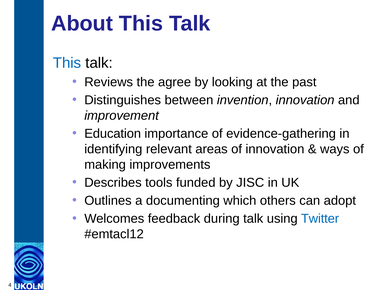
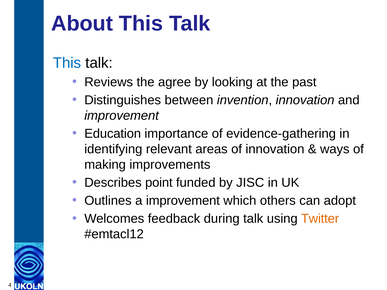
tools: tools -> point
a documenting: documenting -> improvement
Twitter colour: blue -> orange
